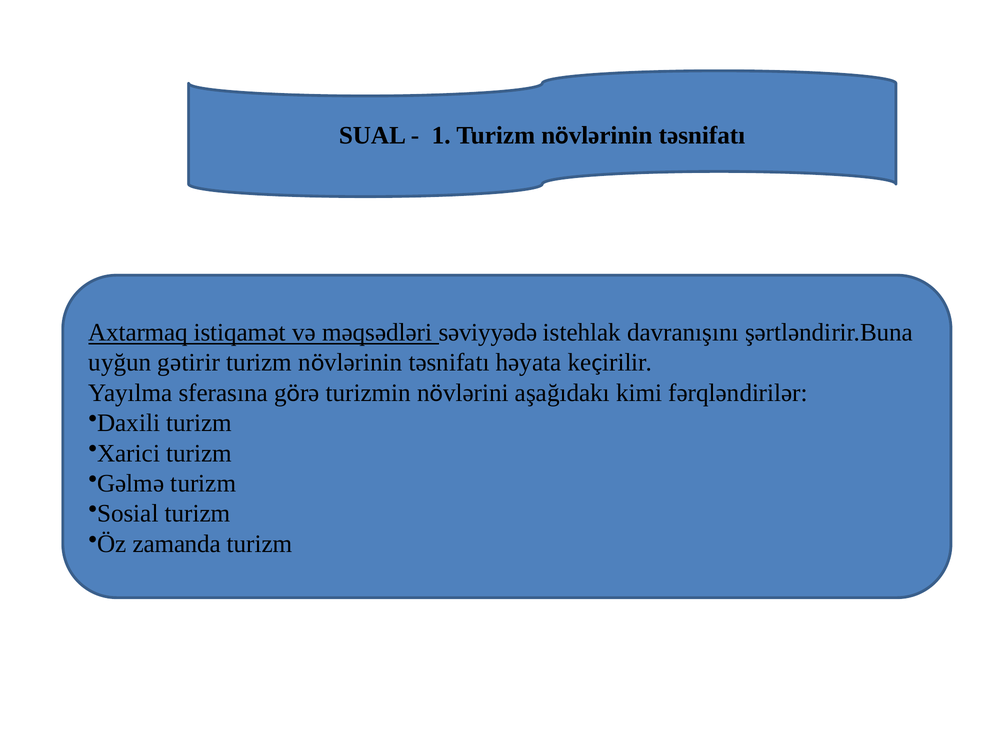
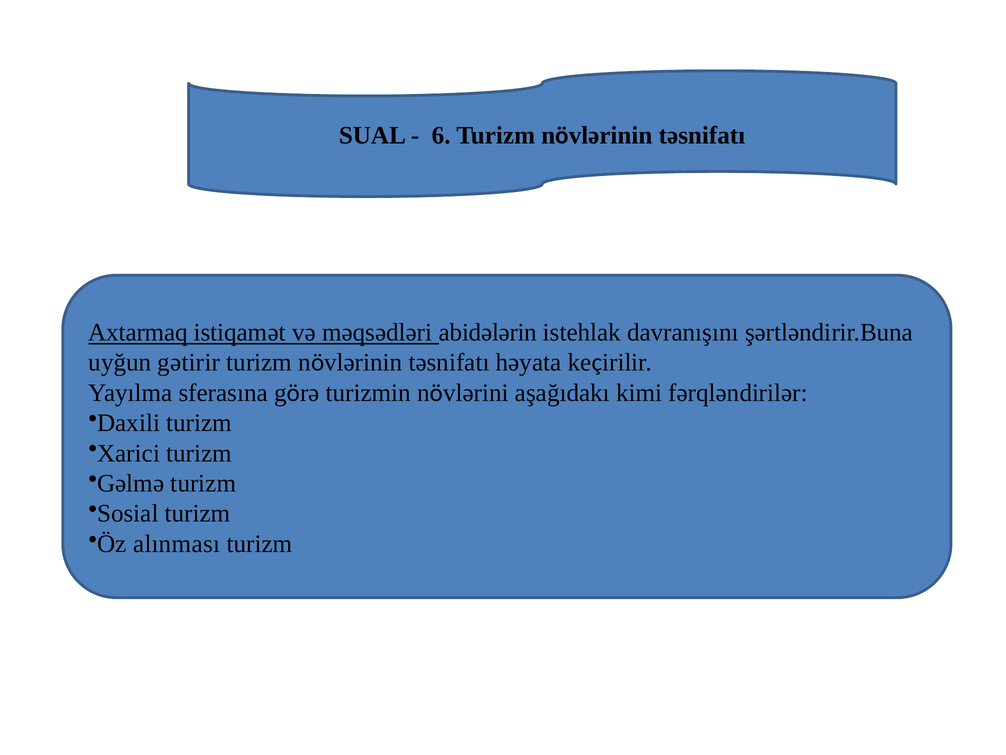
1: 1 -> 6
səviyyədə: səviyyədə -> аbidələrin
zаmаndа: zаmаndа -> аlınmаsı
